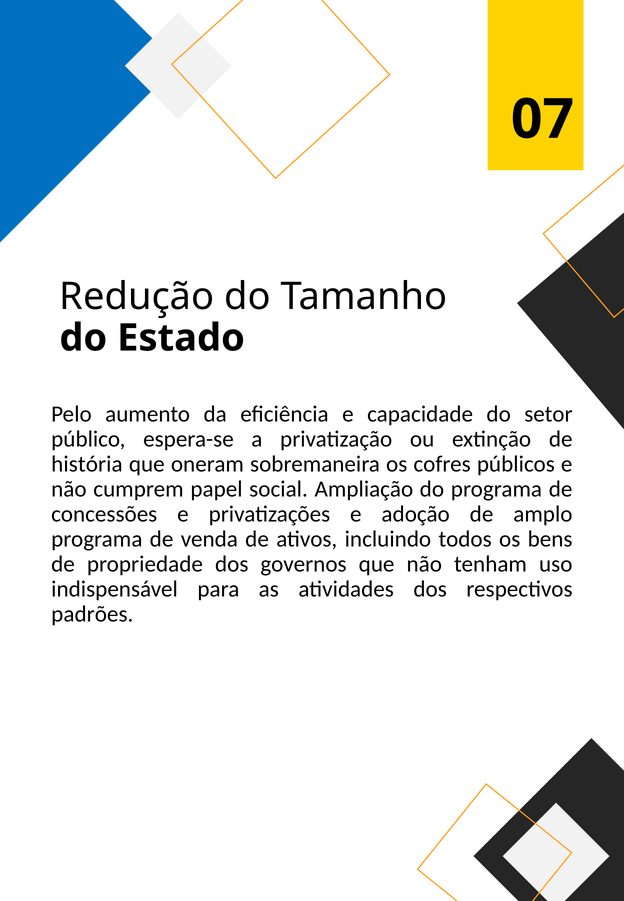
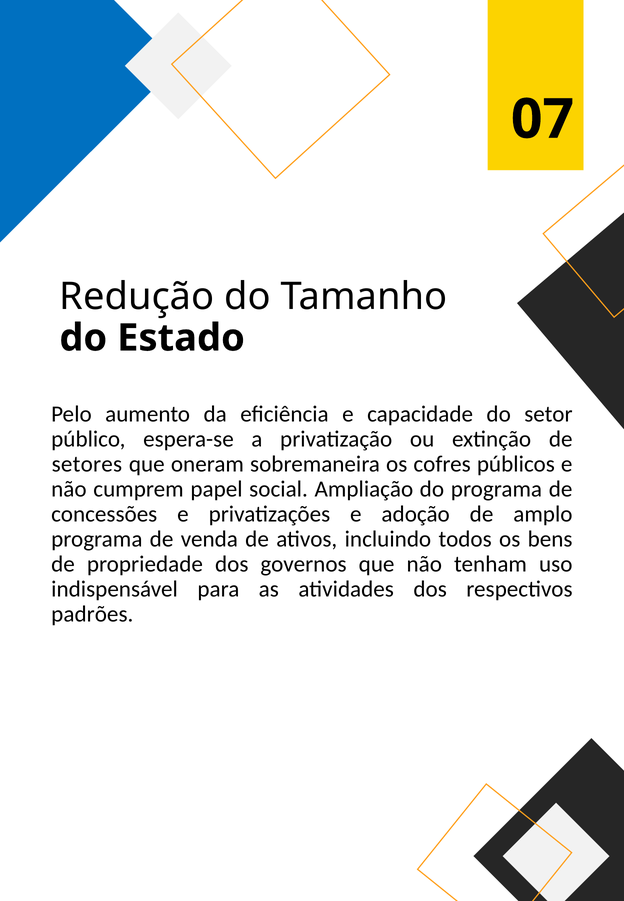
história: história -> setores
